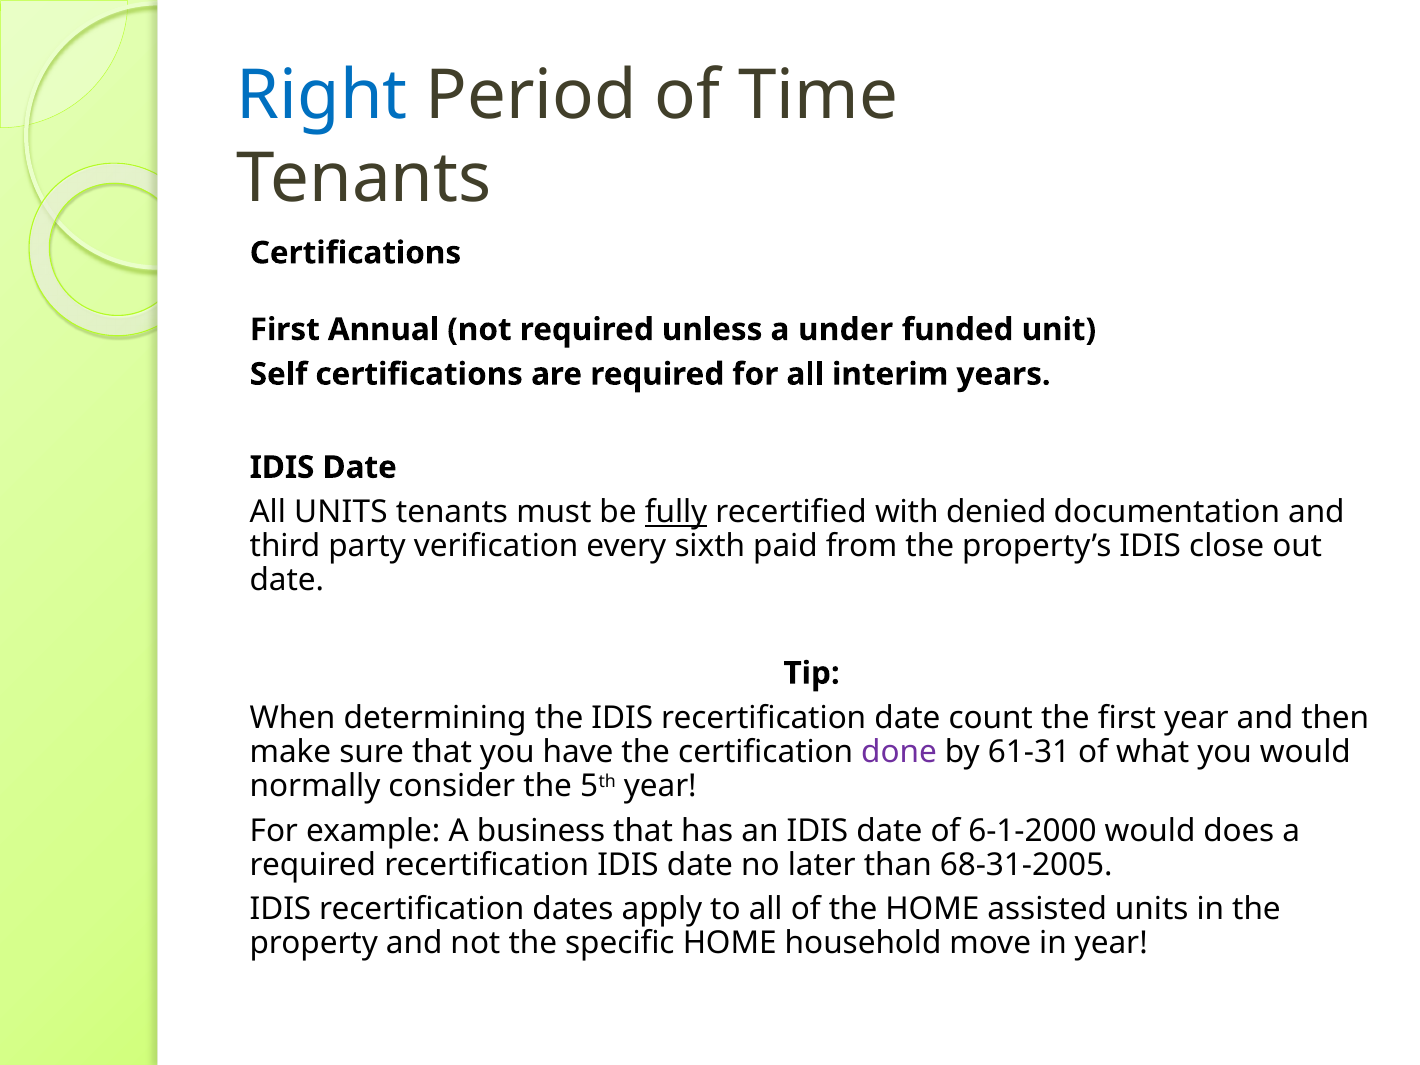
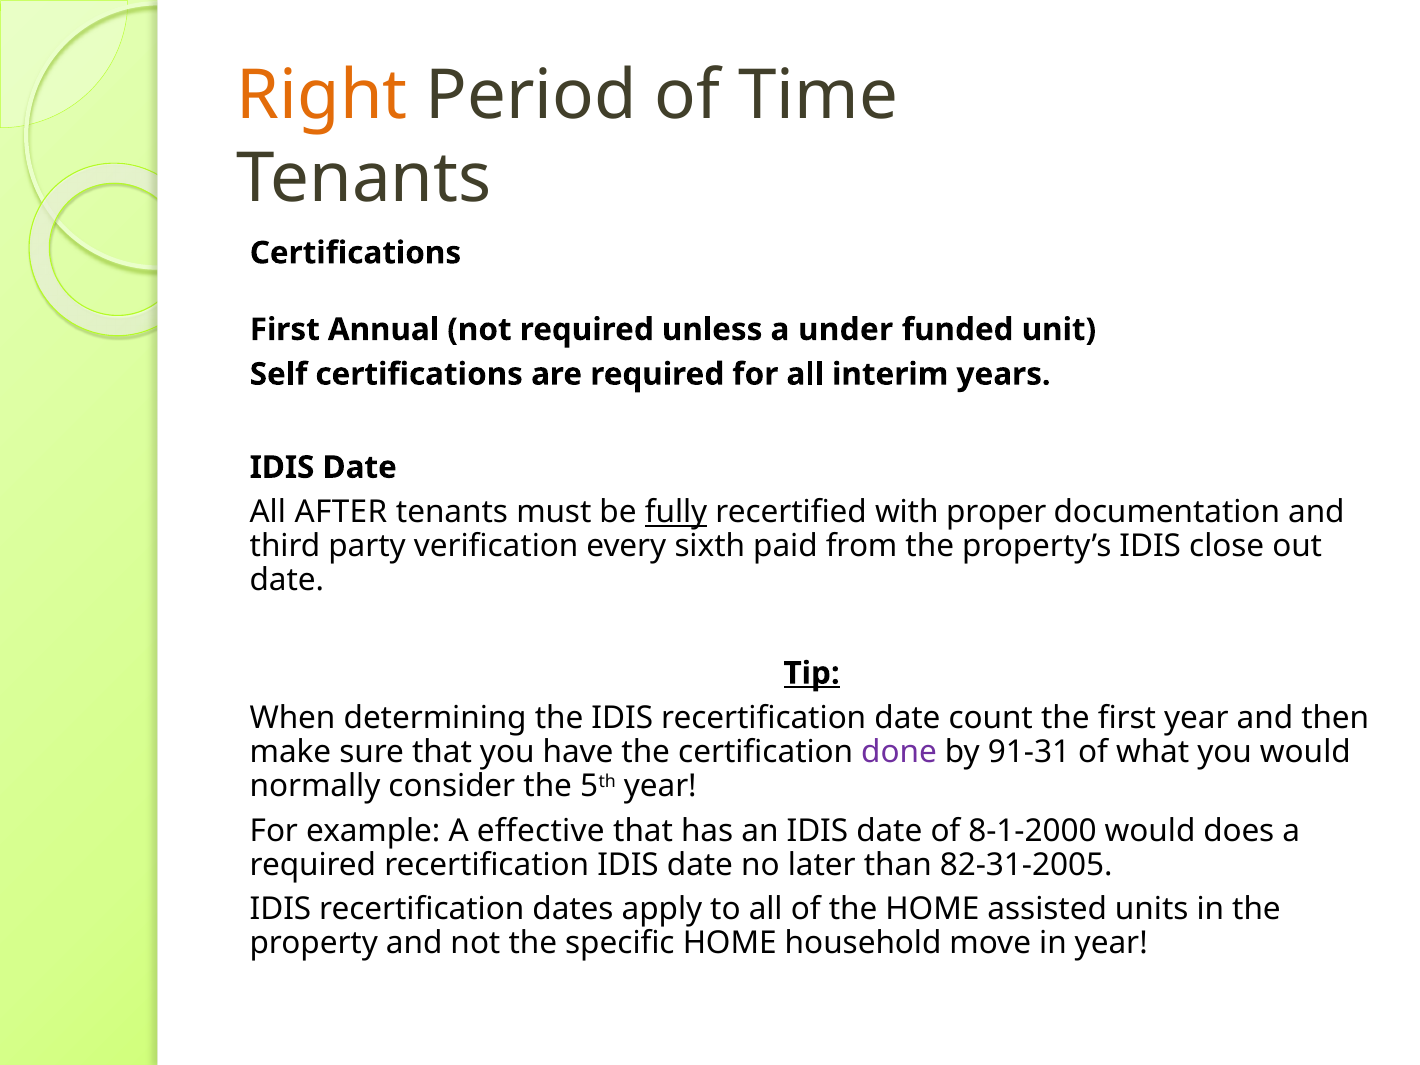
Right colour: blue -> orange
All UNITS: UNITS -> AFTER
denied: denied -> proper
Tip underline: none -> present
61-31: 61-31 -> 91-31
business: business -> effective
6-1-2000: 6-1-2000 -> 8-1-2000
68-31-2005: 68-31-2005 -> 82-31-2005
